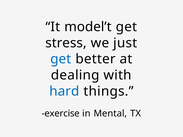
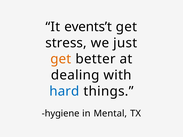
model’t: model’t -> events’t
get at (61, 59) colour: blue -> orange
exercise: exercise -> hygiene
